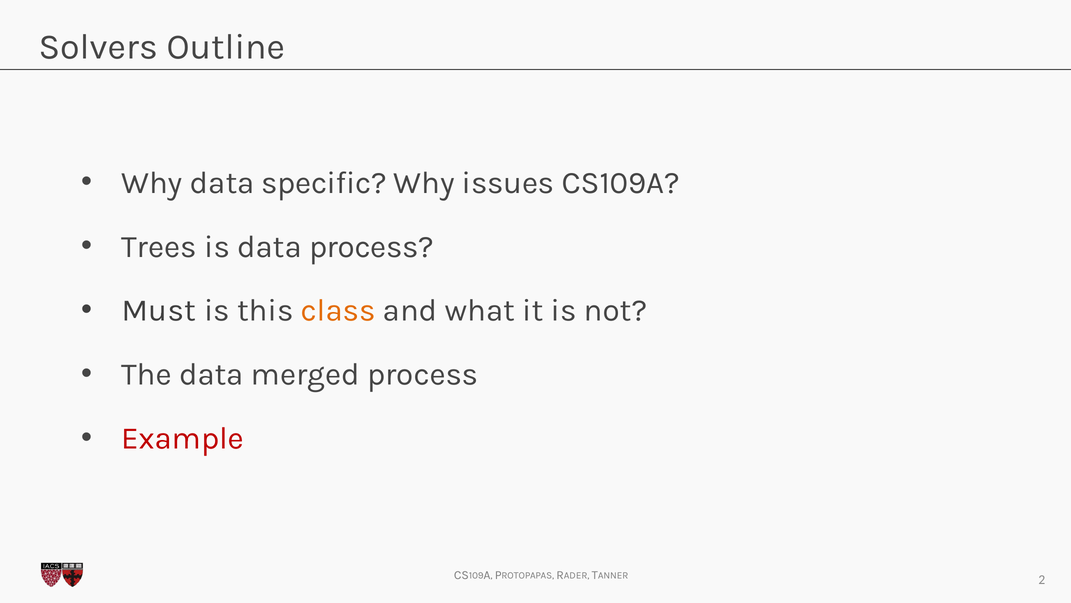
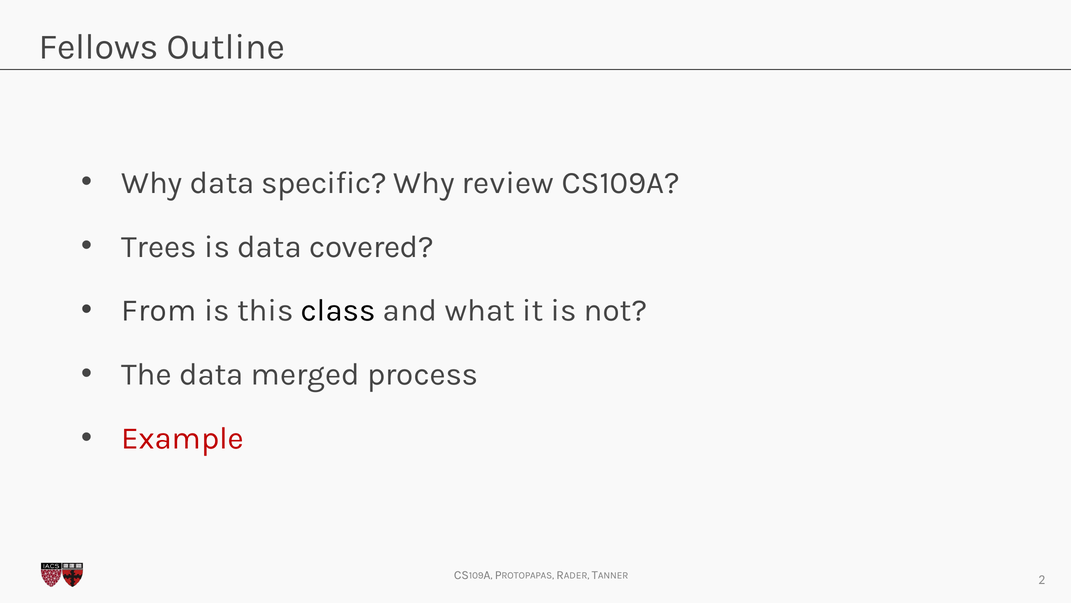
Solvers: Solvers -> Fellows
issues: issues -> review
data process: process -> covered
Must: Must -> From
class colour: orange -> black
